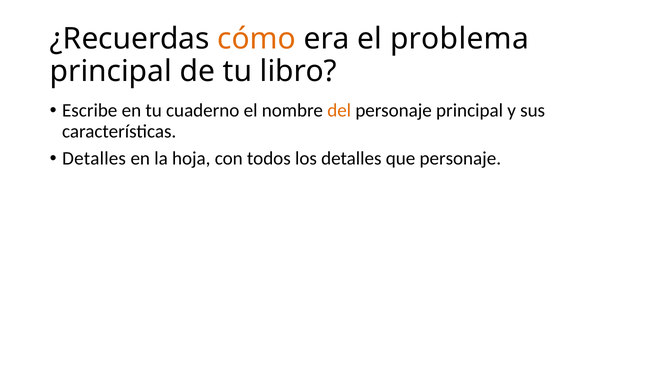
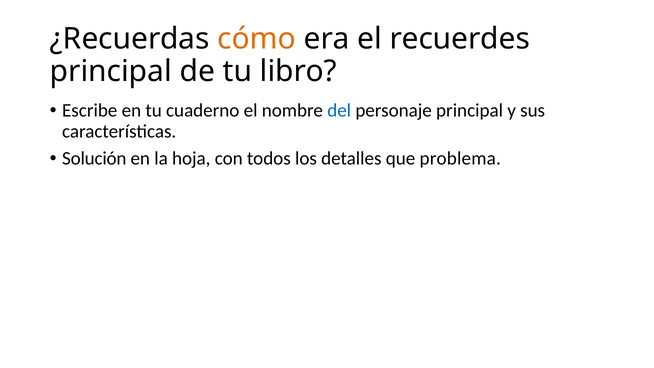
problema: problema -> recuerdes
del colour: orange -> blue
Detalles at (94, 159): Detalles -> Solución
que personaje: personaje -> problema
